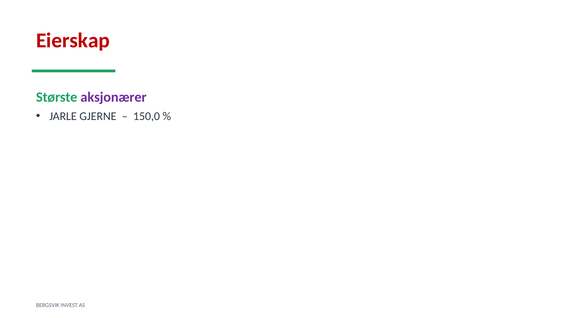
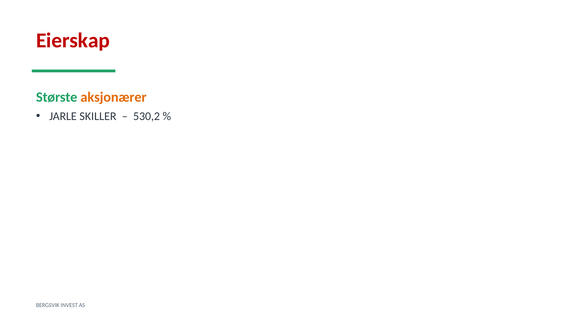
aksjonærer colour: purple -> orange
GJERNE: GJERNE -> SKILLER
150,0: 150,0 -> 530,2
